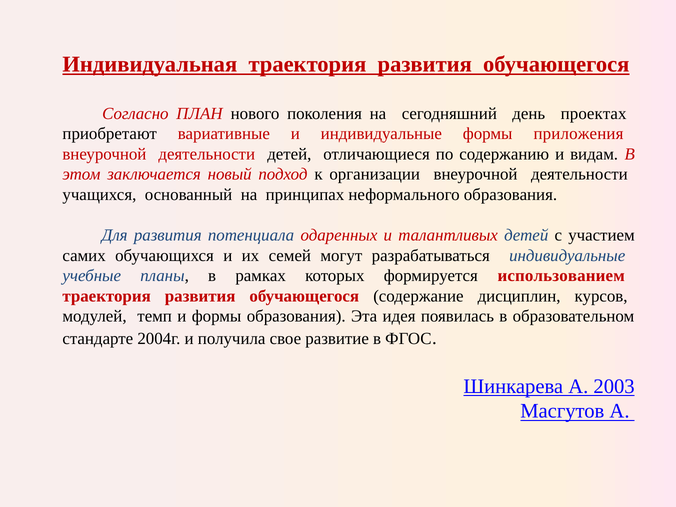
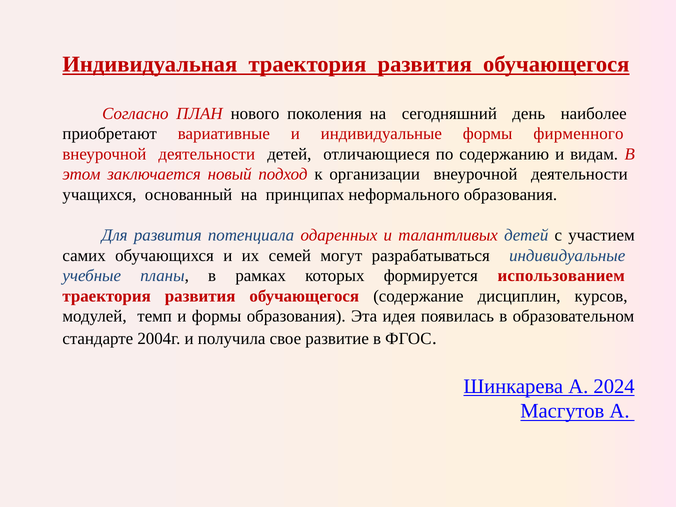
проектах: проектах -> наиболее
приложения: приложения -> фирменного
2003: 2003 -> 2024
